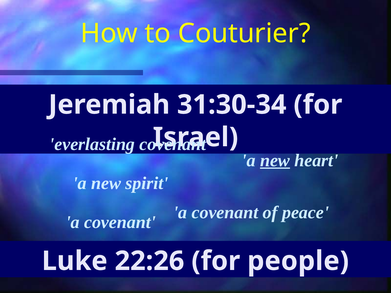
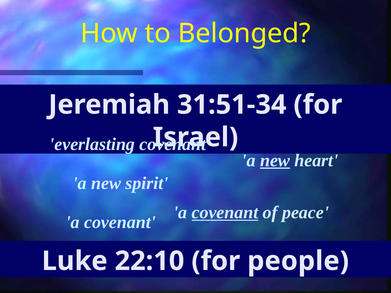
Couturier: Couturier -> Belonged
31:30-34: 31:30-34 -> 31:51-34
covenant at (225, 213) underline: none -> present
22:26: 22:26 -> 22:10
